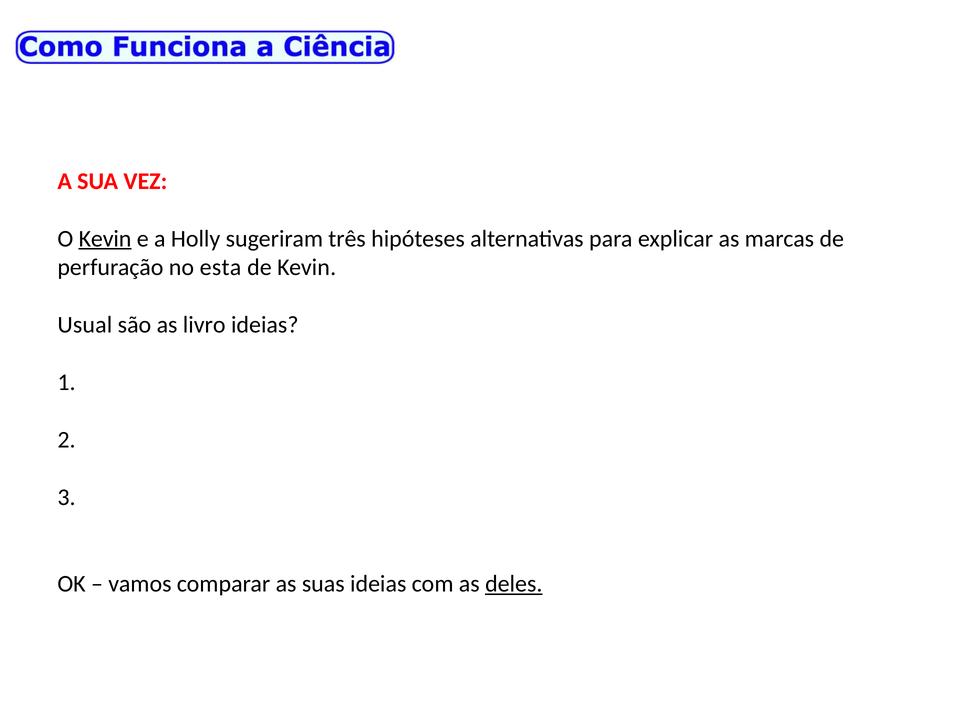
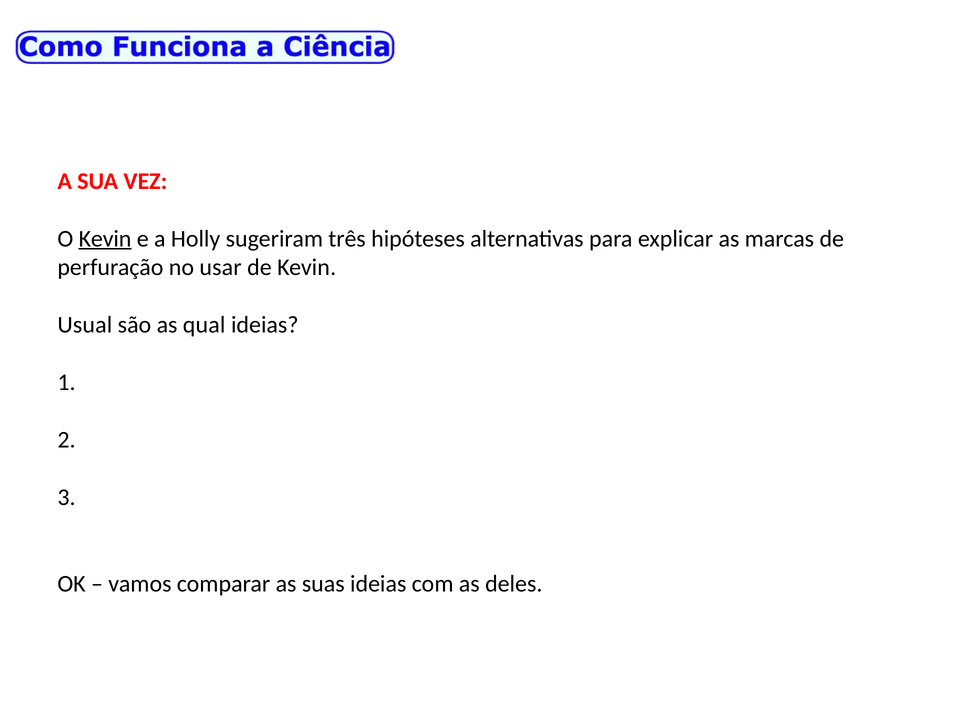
esta: esta -> usar
livro: livro -> qual
deles underline: present -> none
